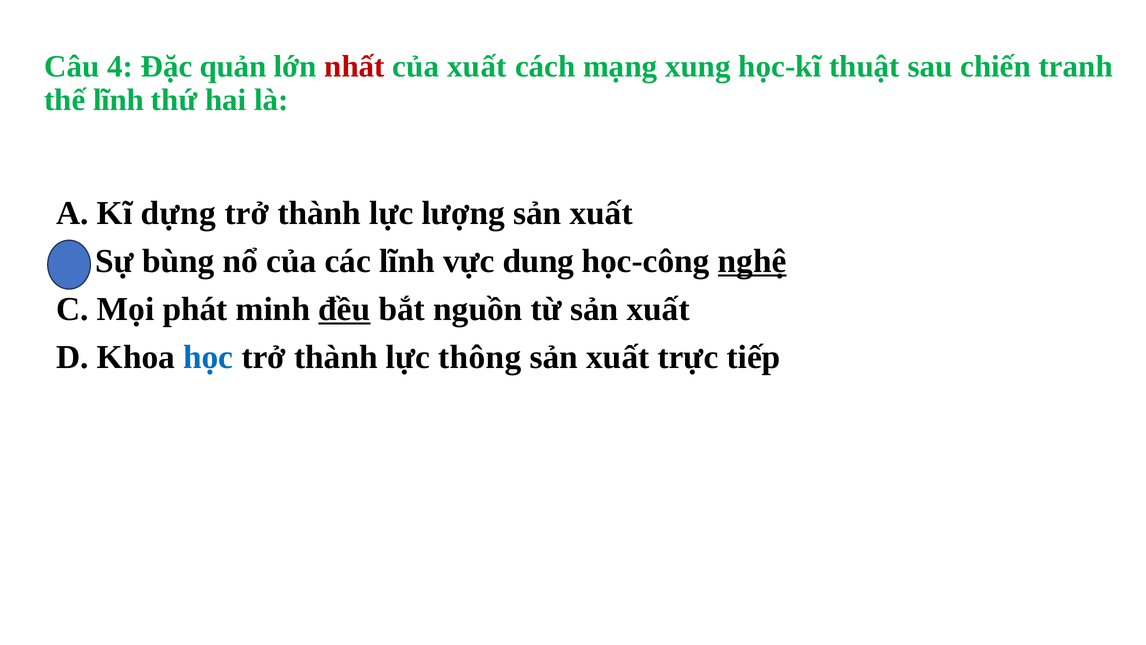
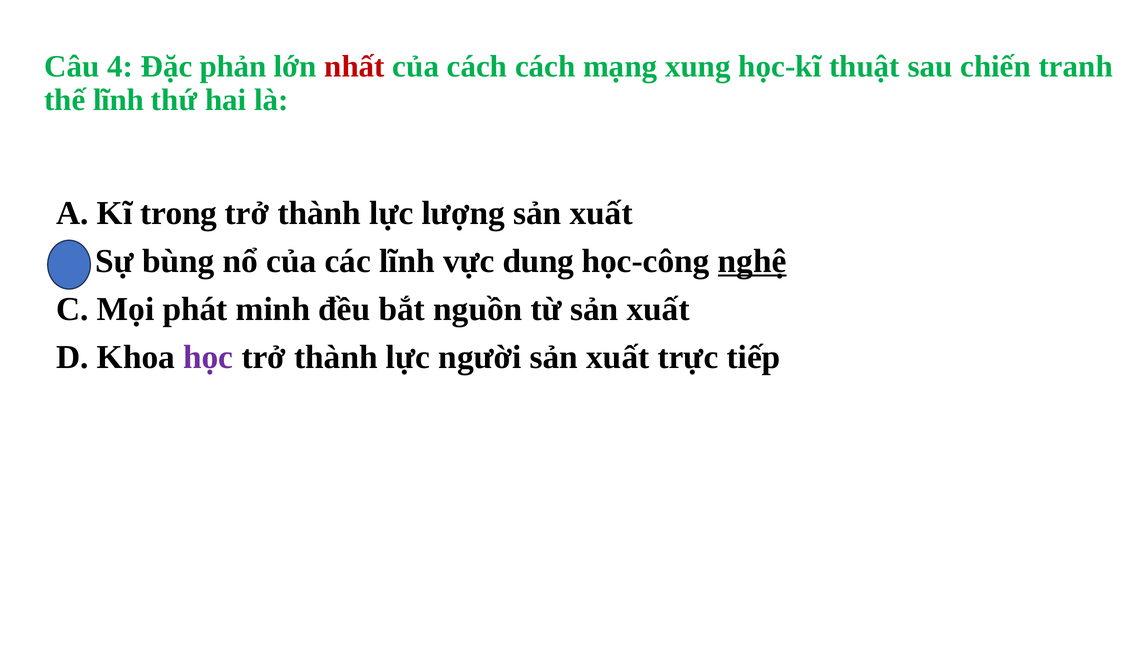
quản: quản -> phản
của xuất: xuất -> cách
dựng: dựng -> trong
đều underline: present -> none
học colour: blue -> purple
thông: thông -> người
